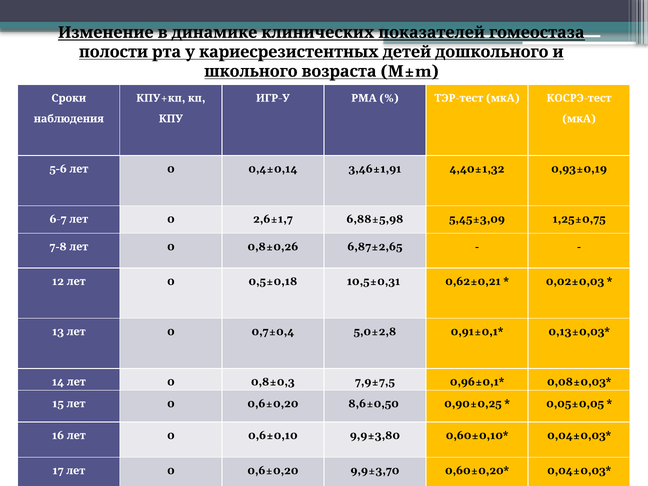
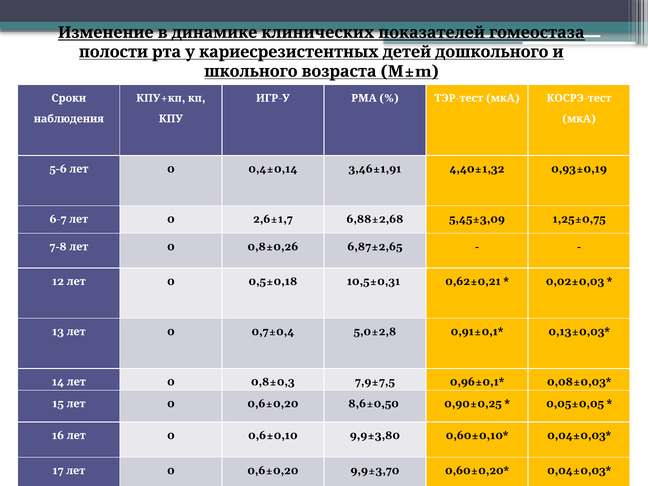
6,88±5,98: 6,88±5,98 -> 6,88±2,68
